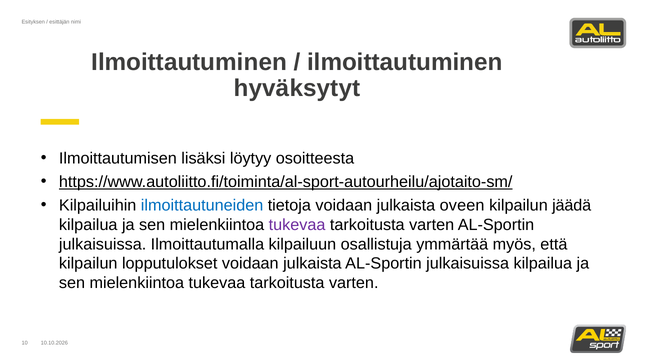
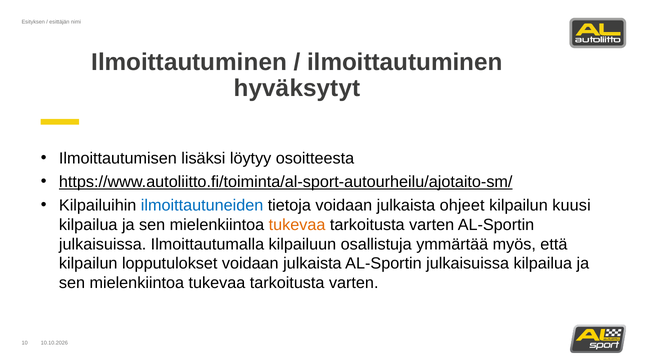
oveen: oveen -> ohjeet
jäädä: jäädä -> kuusi
tukevaa at (297, 225) colour: purple -> orange
